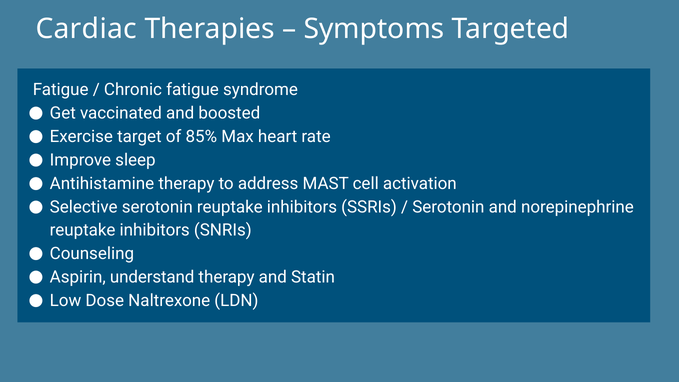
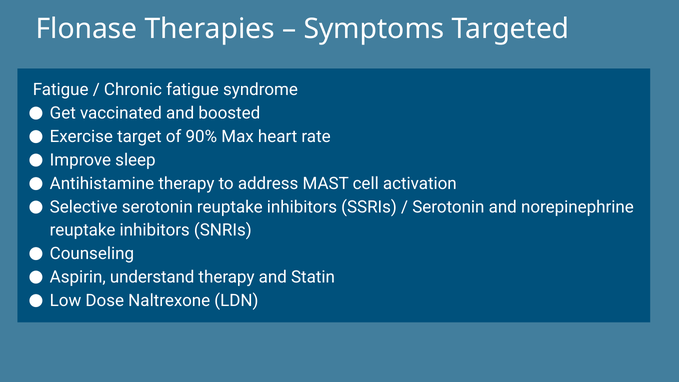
Cardiac: Cardiac -> Flonase
85%: 85% -> 90%
